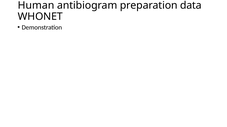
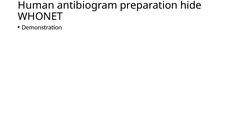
data: data -> hide
